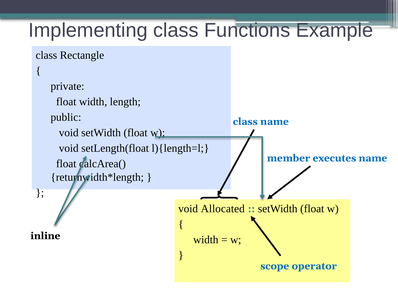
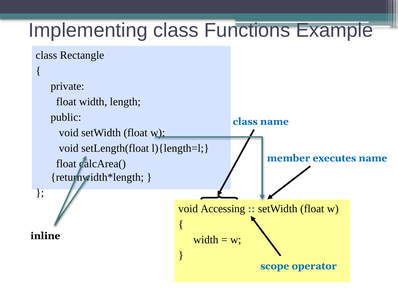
Allocated: Allocated -> Accessing
